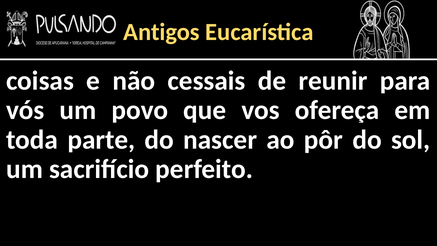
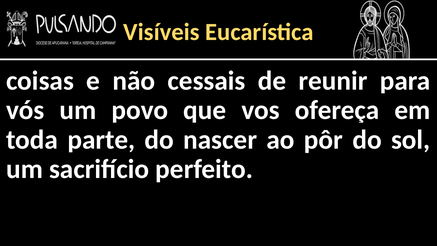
Antigos: Antigos -> Visíveis
